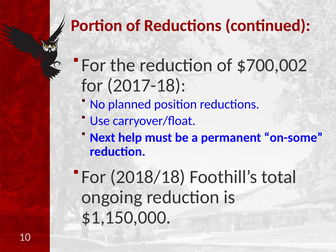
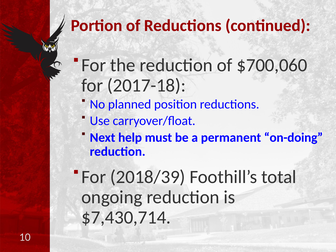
$700,002: $700,002 -> $700,060
on-some: on-some -> on-doing
2018/18: 2018/18 -> 2018/39
$1,150,000: $1,150,000 -> $7,430,714
